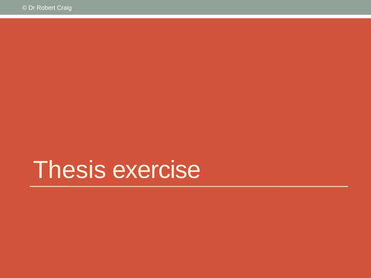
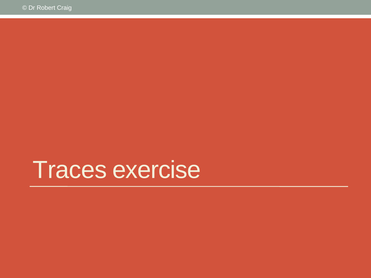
Thesis: Thesis -> Traces
